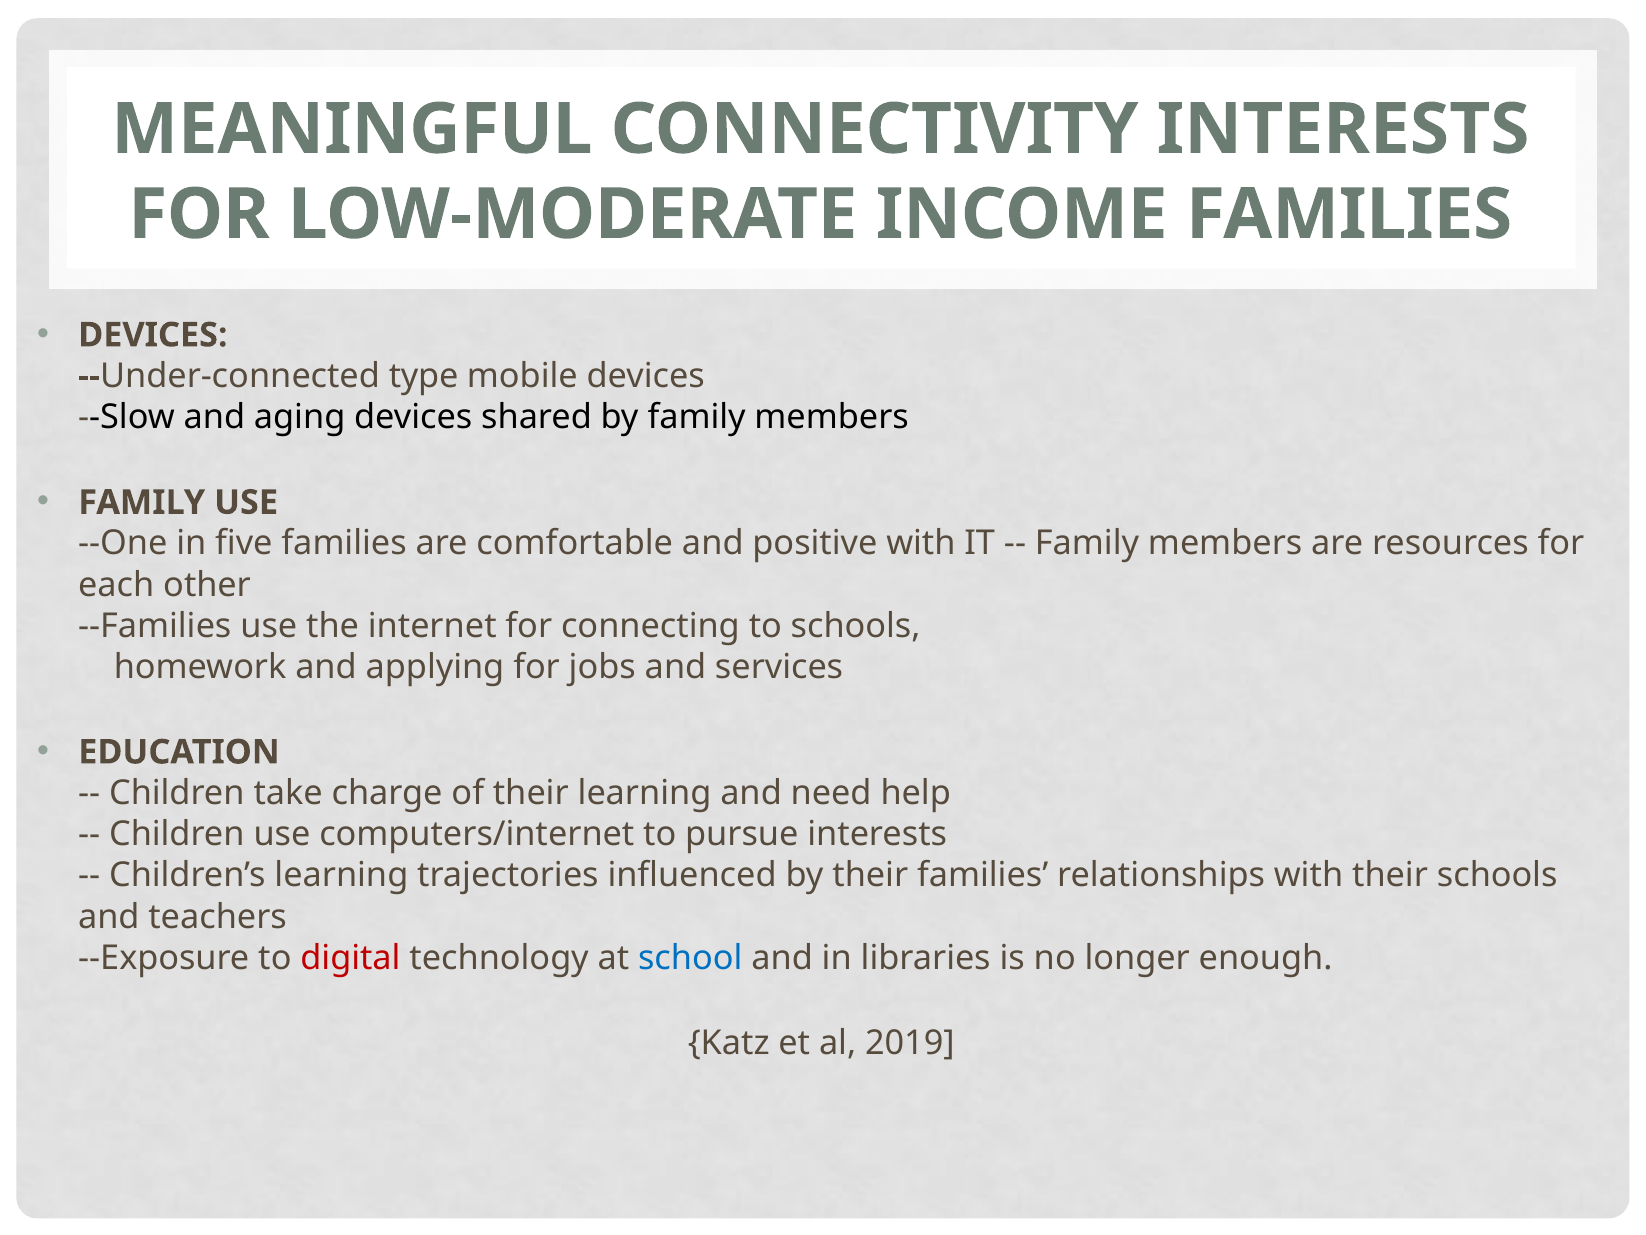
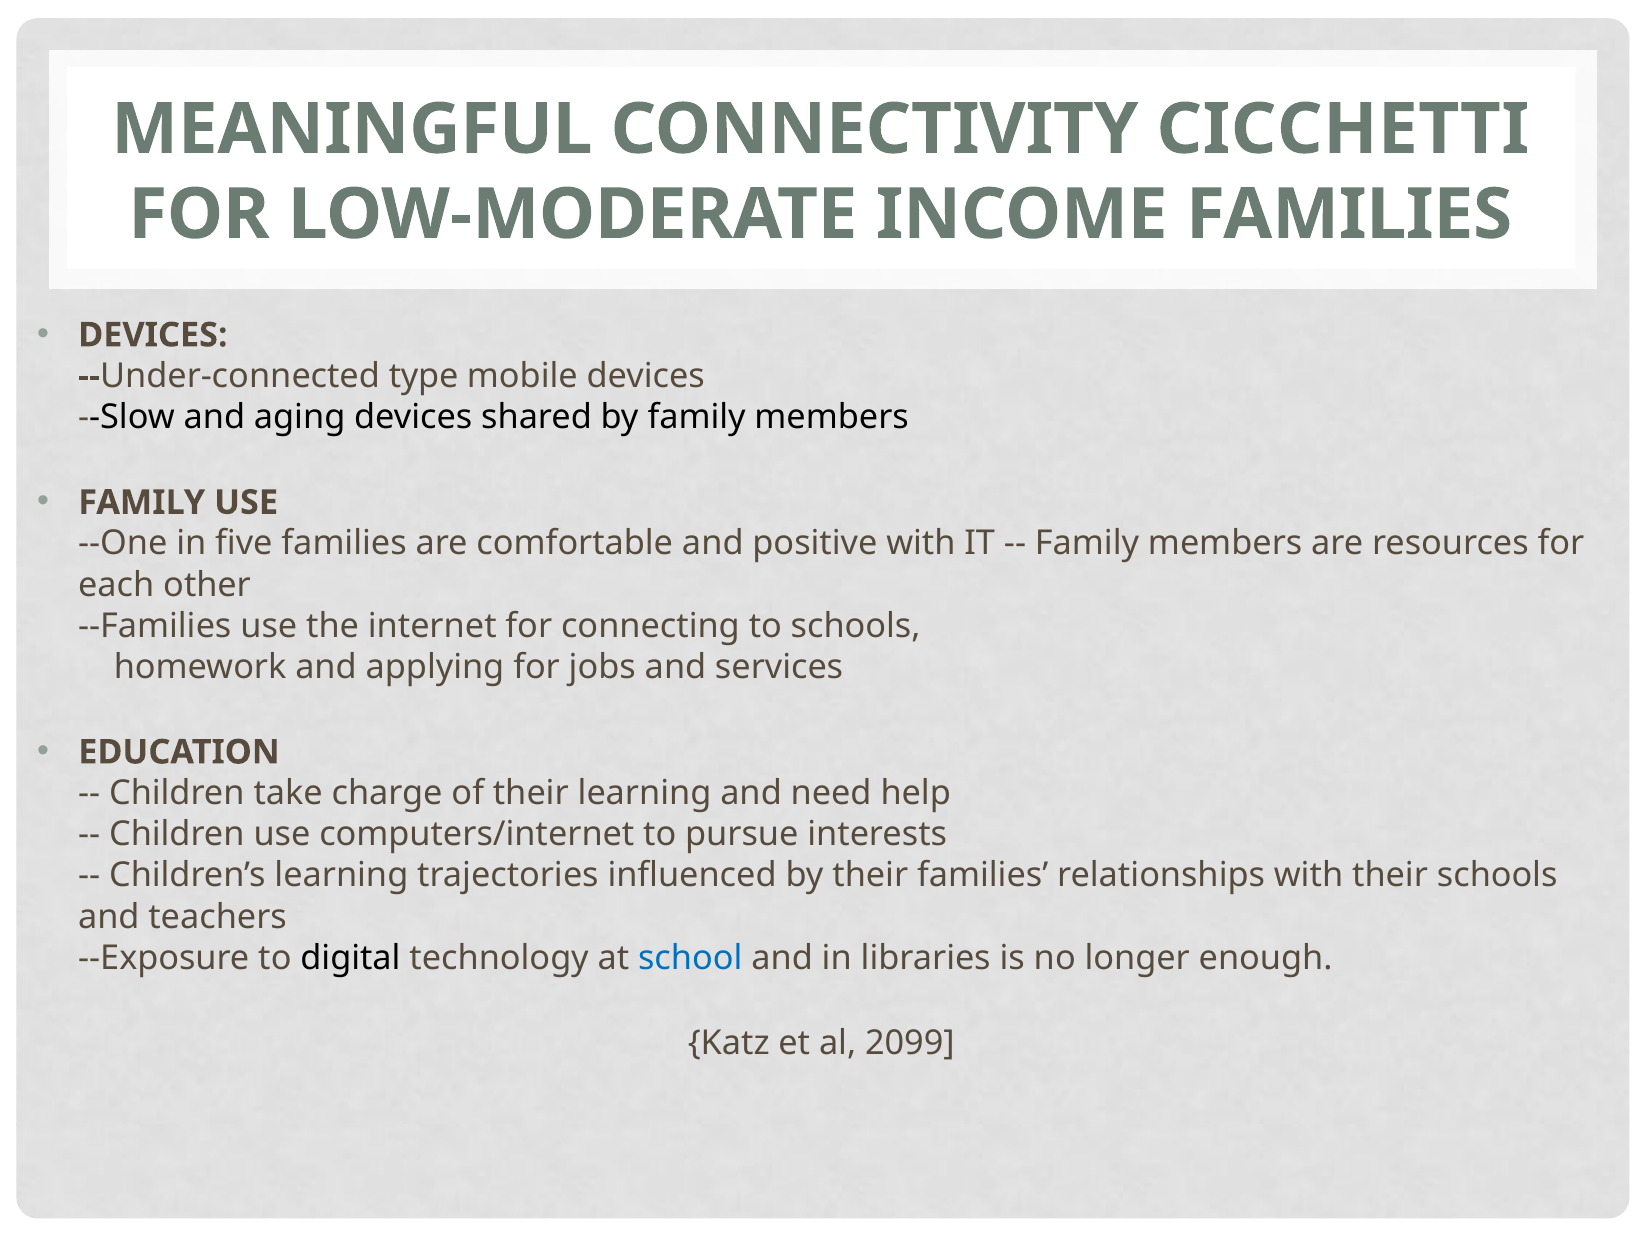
CONNECTIVITY INTERESTS: INTERESTS -> CICCHETTI
digital colour: red -> black
2019: 2019 -> 2099
